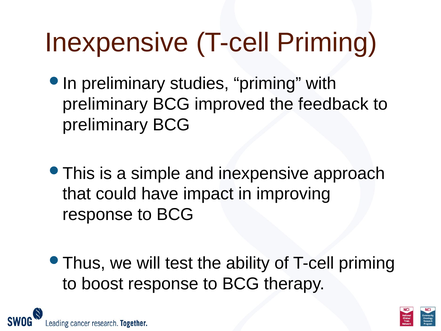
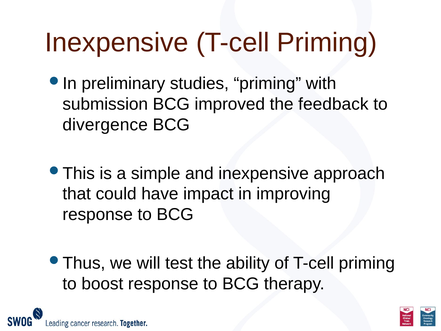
preliminary at (105, 104): preliminary -> submission
preliminary at (105, 125): preliminary -> divergence
